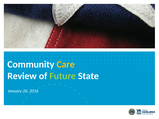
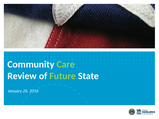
Care colour: yellow -> light green
